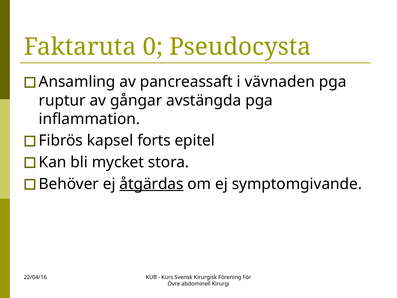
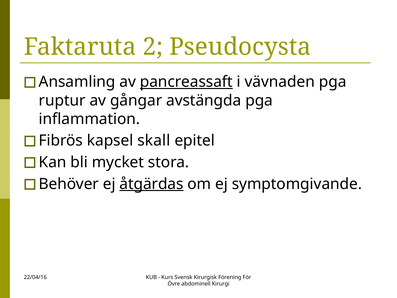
0: 0 -> 2
pancreassaft underline: none -> present
forts: forts -> skall
